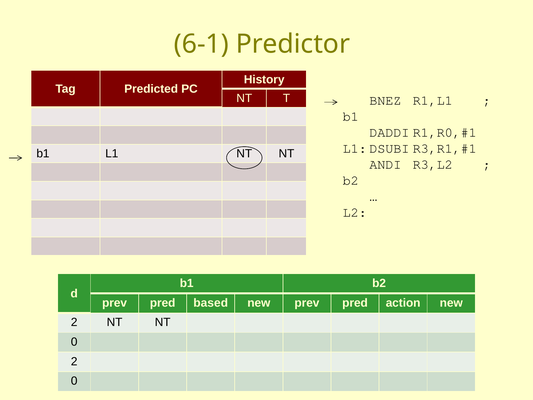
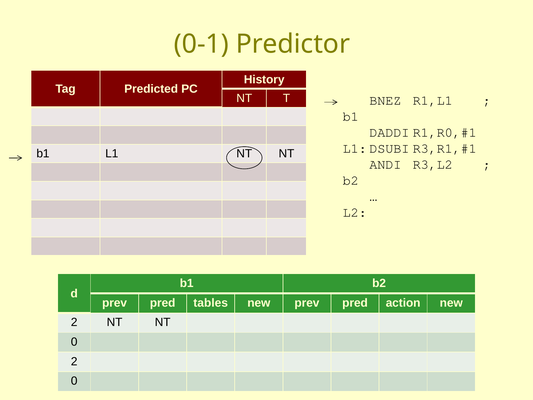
6-1: 6-1 -> 0-1
based: based -> tables
